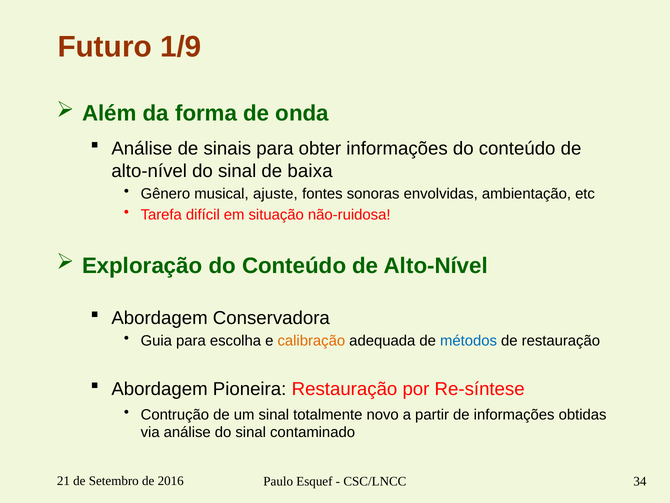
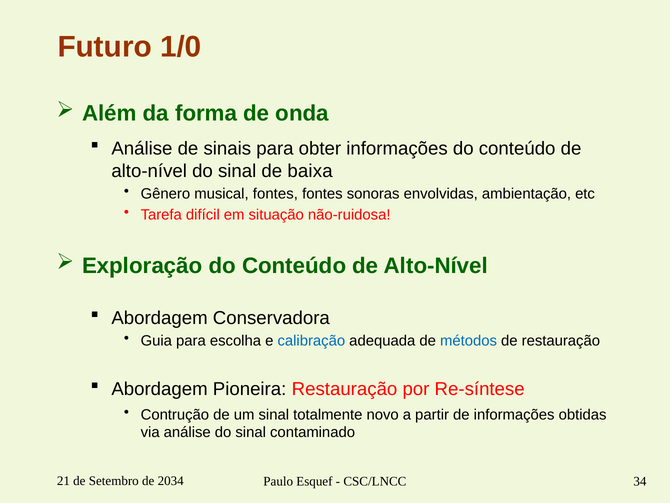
1/9: 1/9 -> 1/0
musical ajuste: ajuste -> fontes
calibração colour: orange -> blue
2016: 2016 -> 2034
